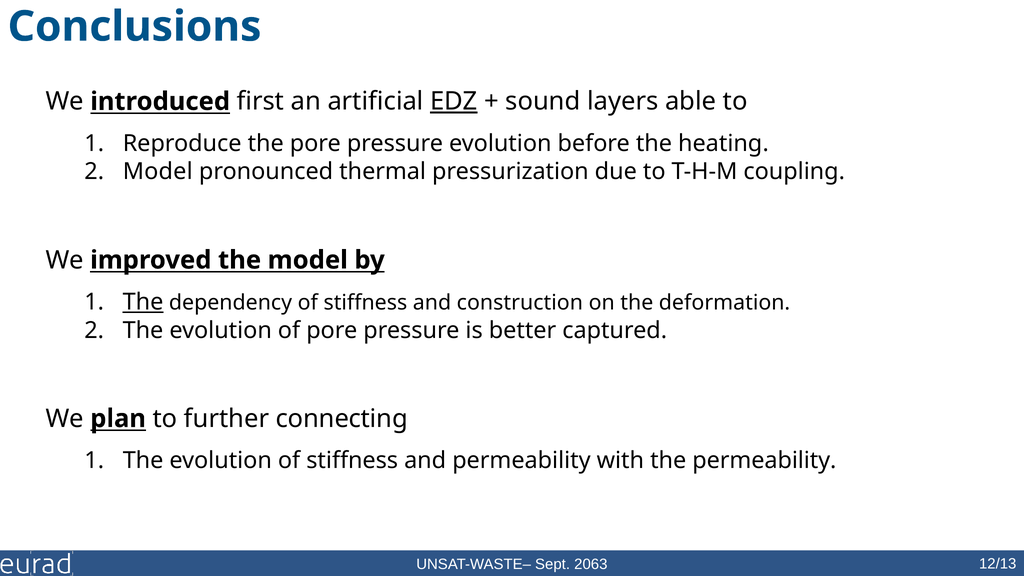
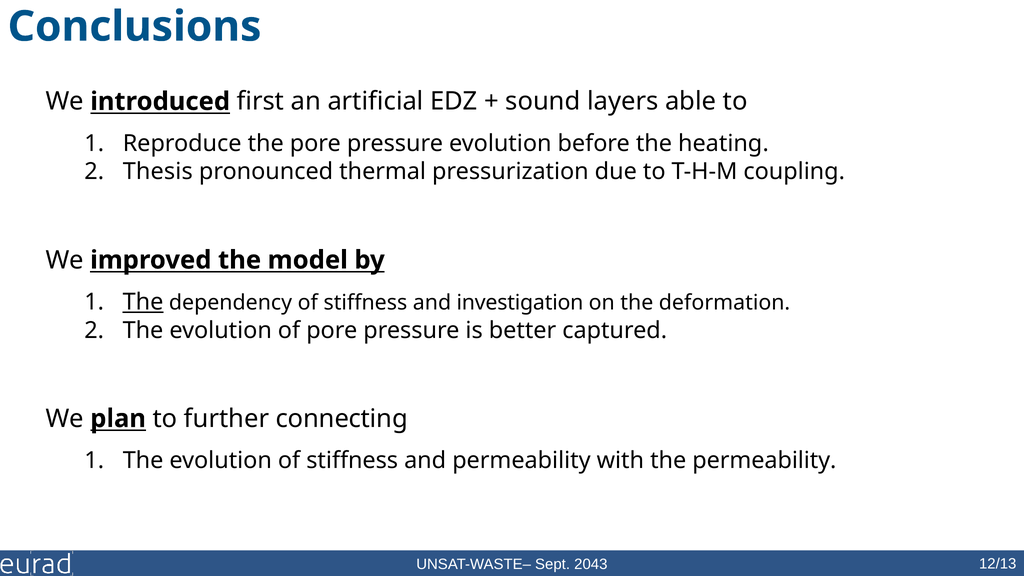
EDZ underline: present -> none
Model at (158, 172): Model -> Thesis
construction: construction -> investigation
2063: 2063 -> 2043
